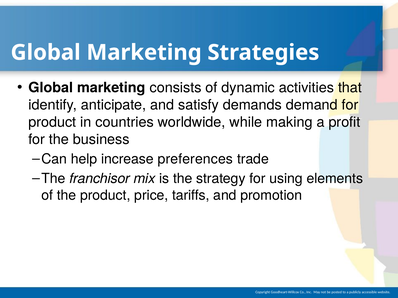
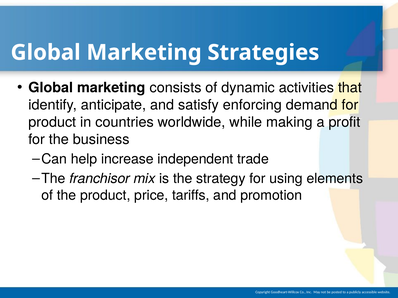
demands: demands -> enforcing
preferences: preferences -> independent
